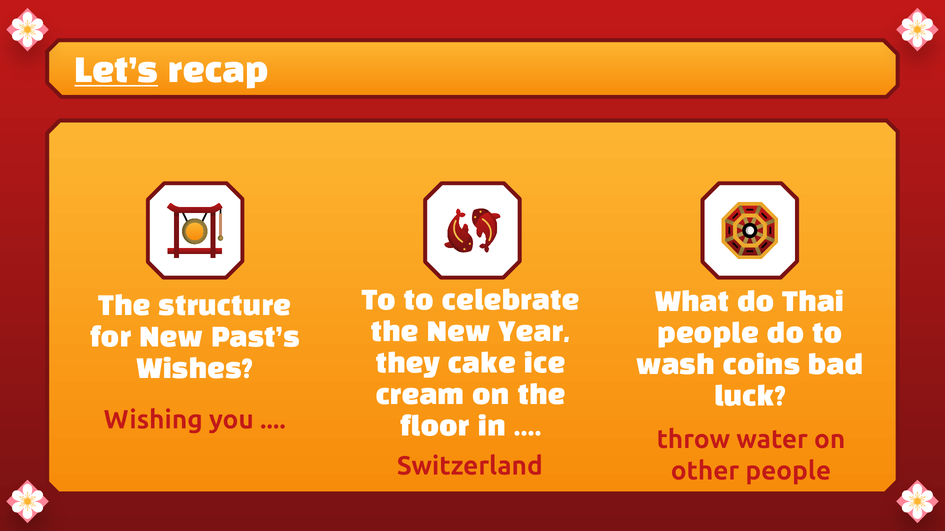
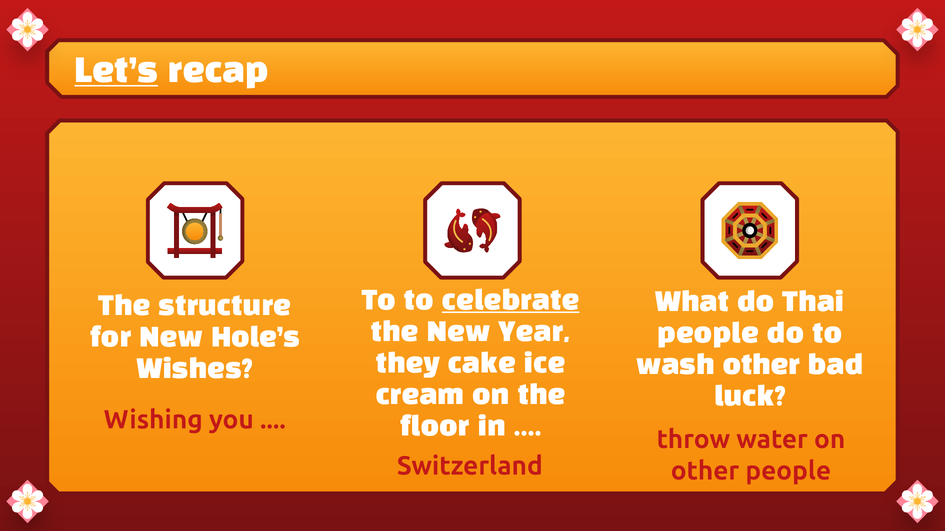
celebrate underline: none -> present
Past’s: Past’s -> Hole’s
wash coins: coins -> other
